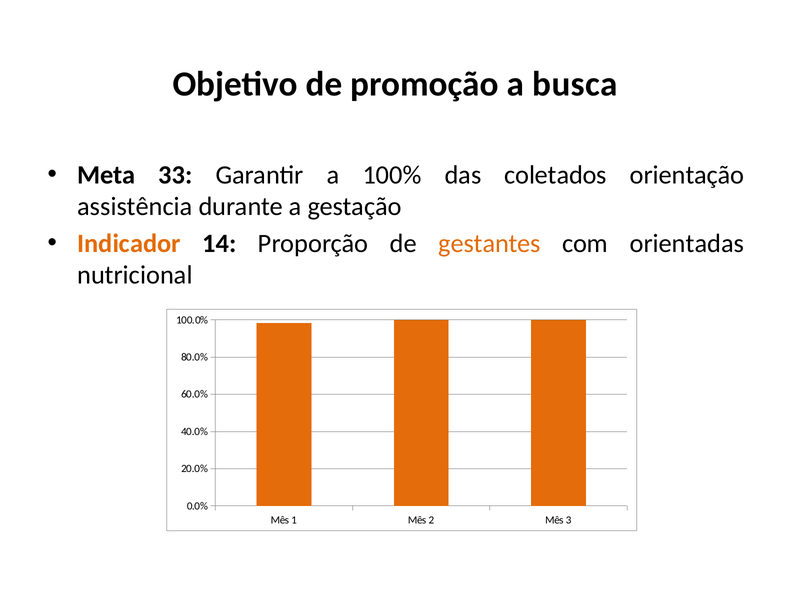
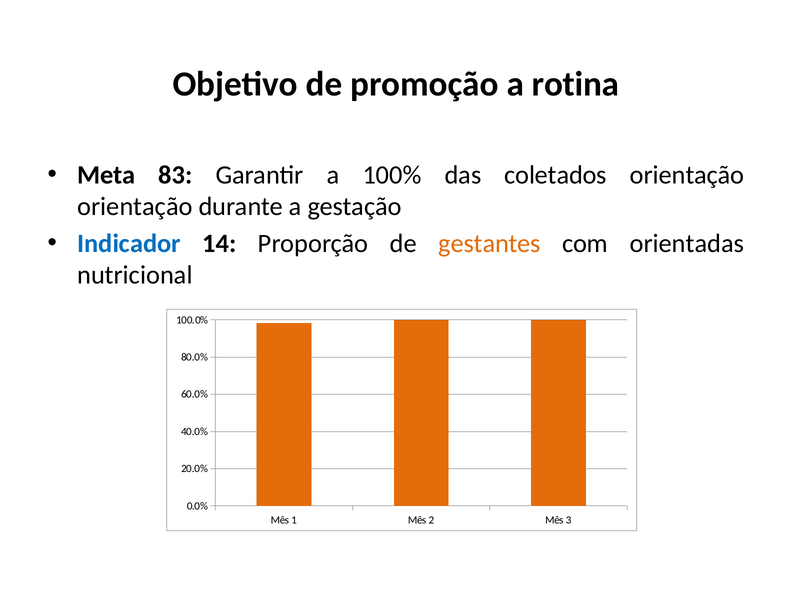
busca: busca -> rotina
33: 33 -> 83
assistência at (135, 207): assistência -> orientação
Indicador colour: orange -> blue
